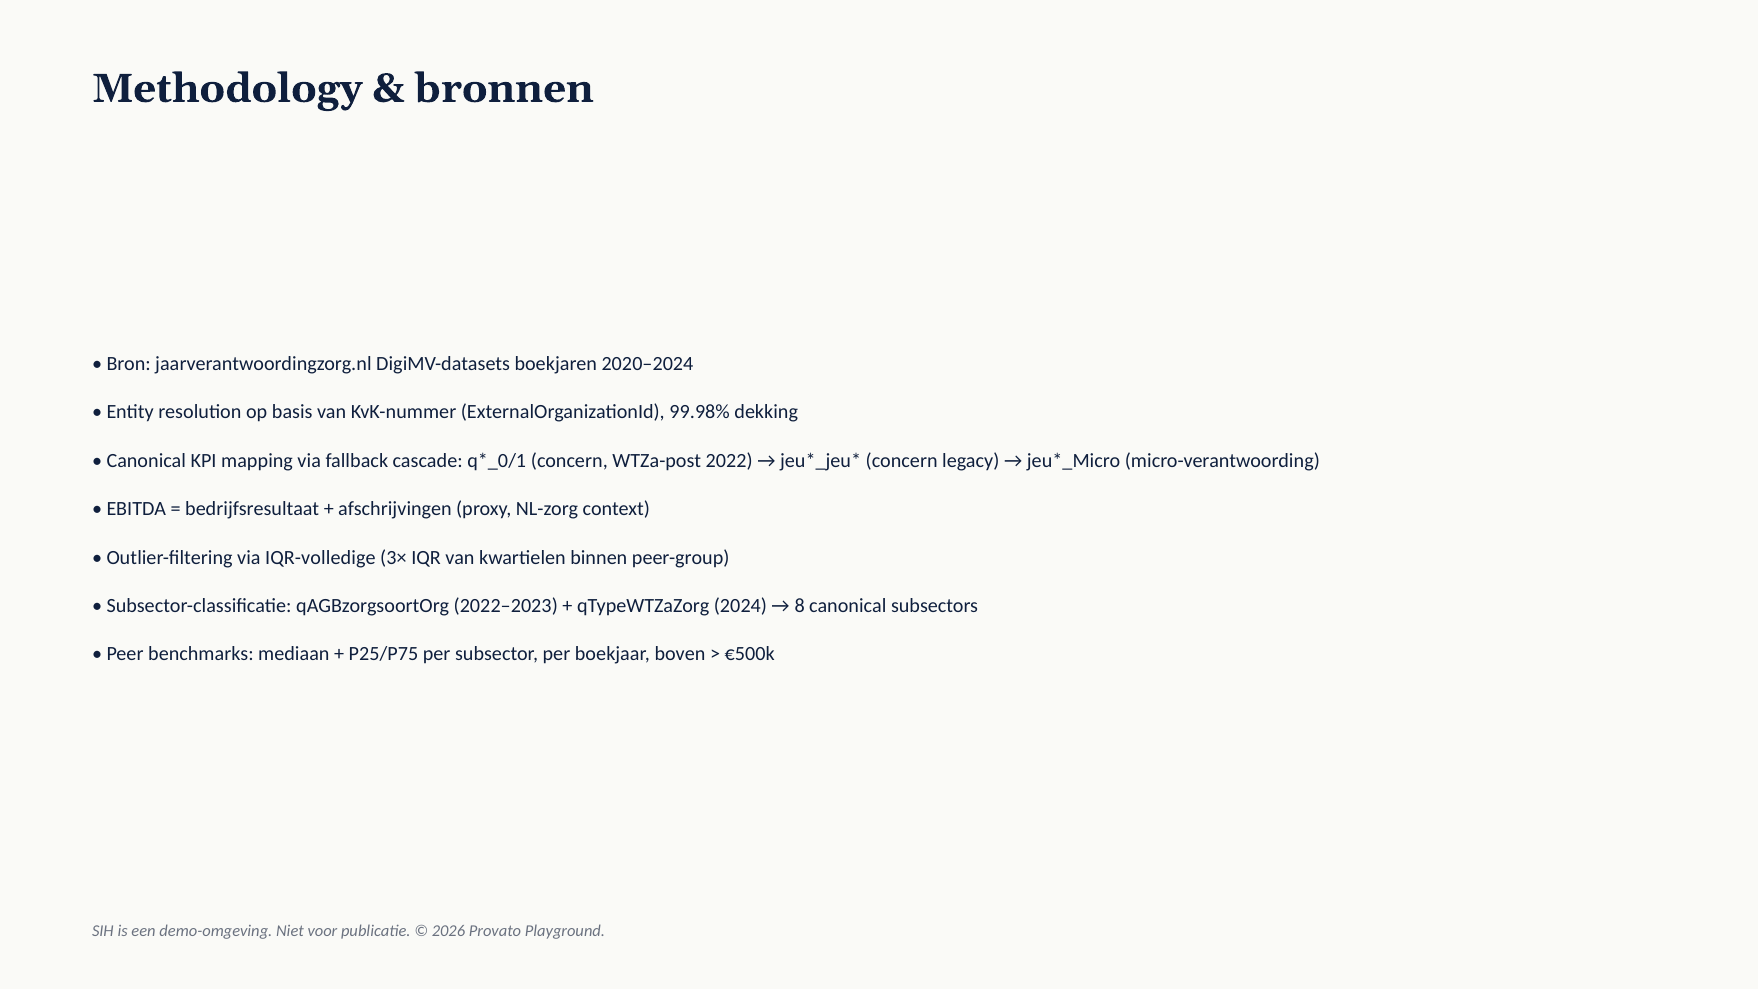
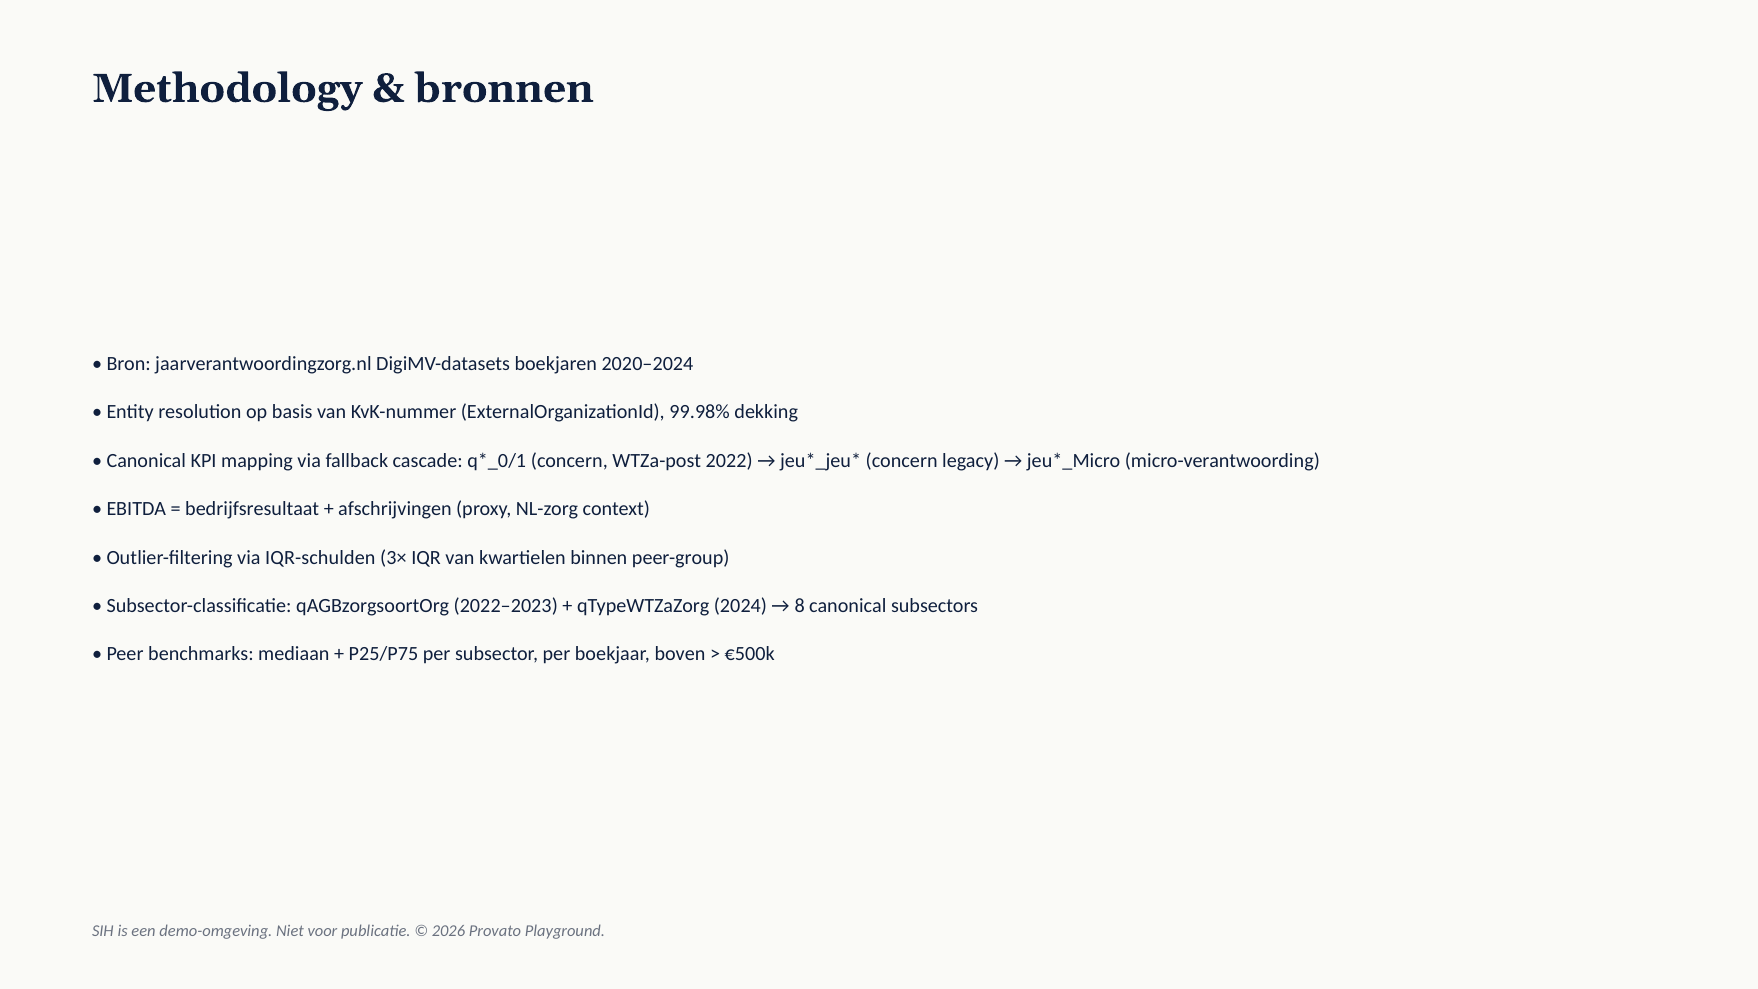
IQR-volledige: IQR-volledige -> IQR-schulden
